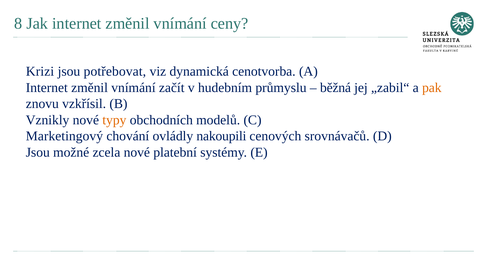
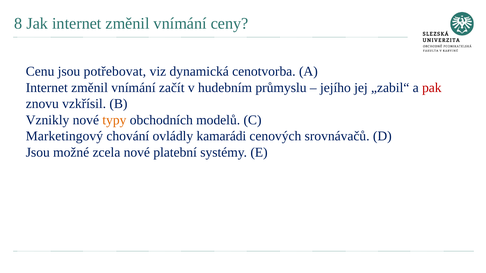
Krizi: Krizi -> Cenu
běžná: běžná -> jejího
pak colour: orange -> red
nakoupili: nakoupili -> kamarádi
